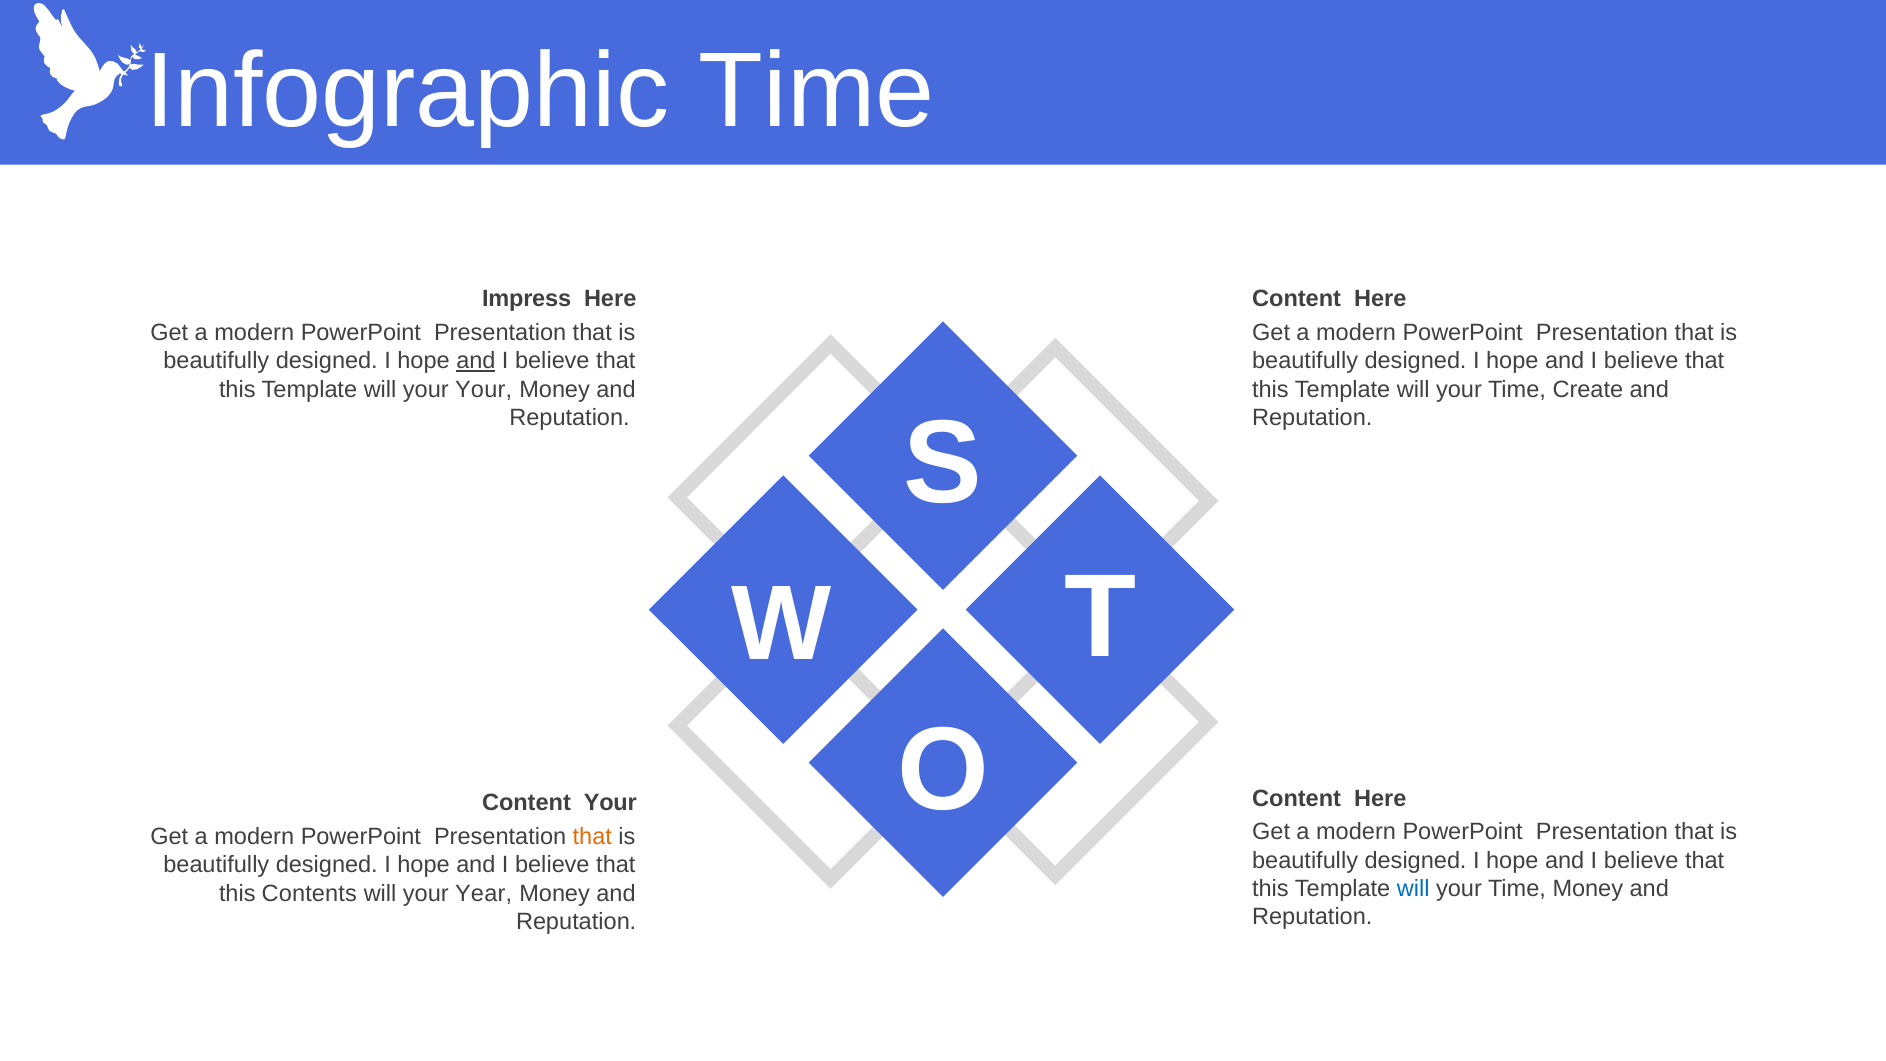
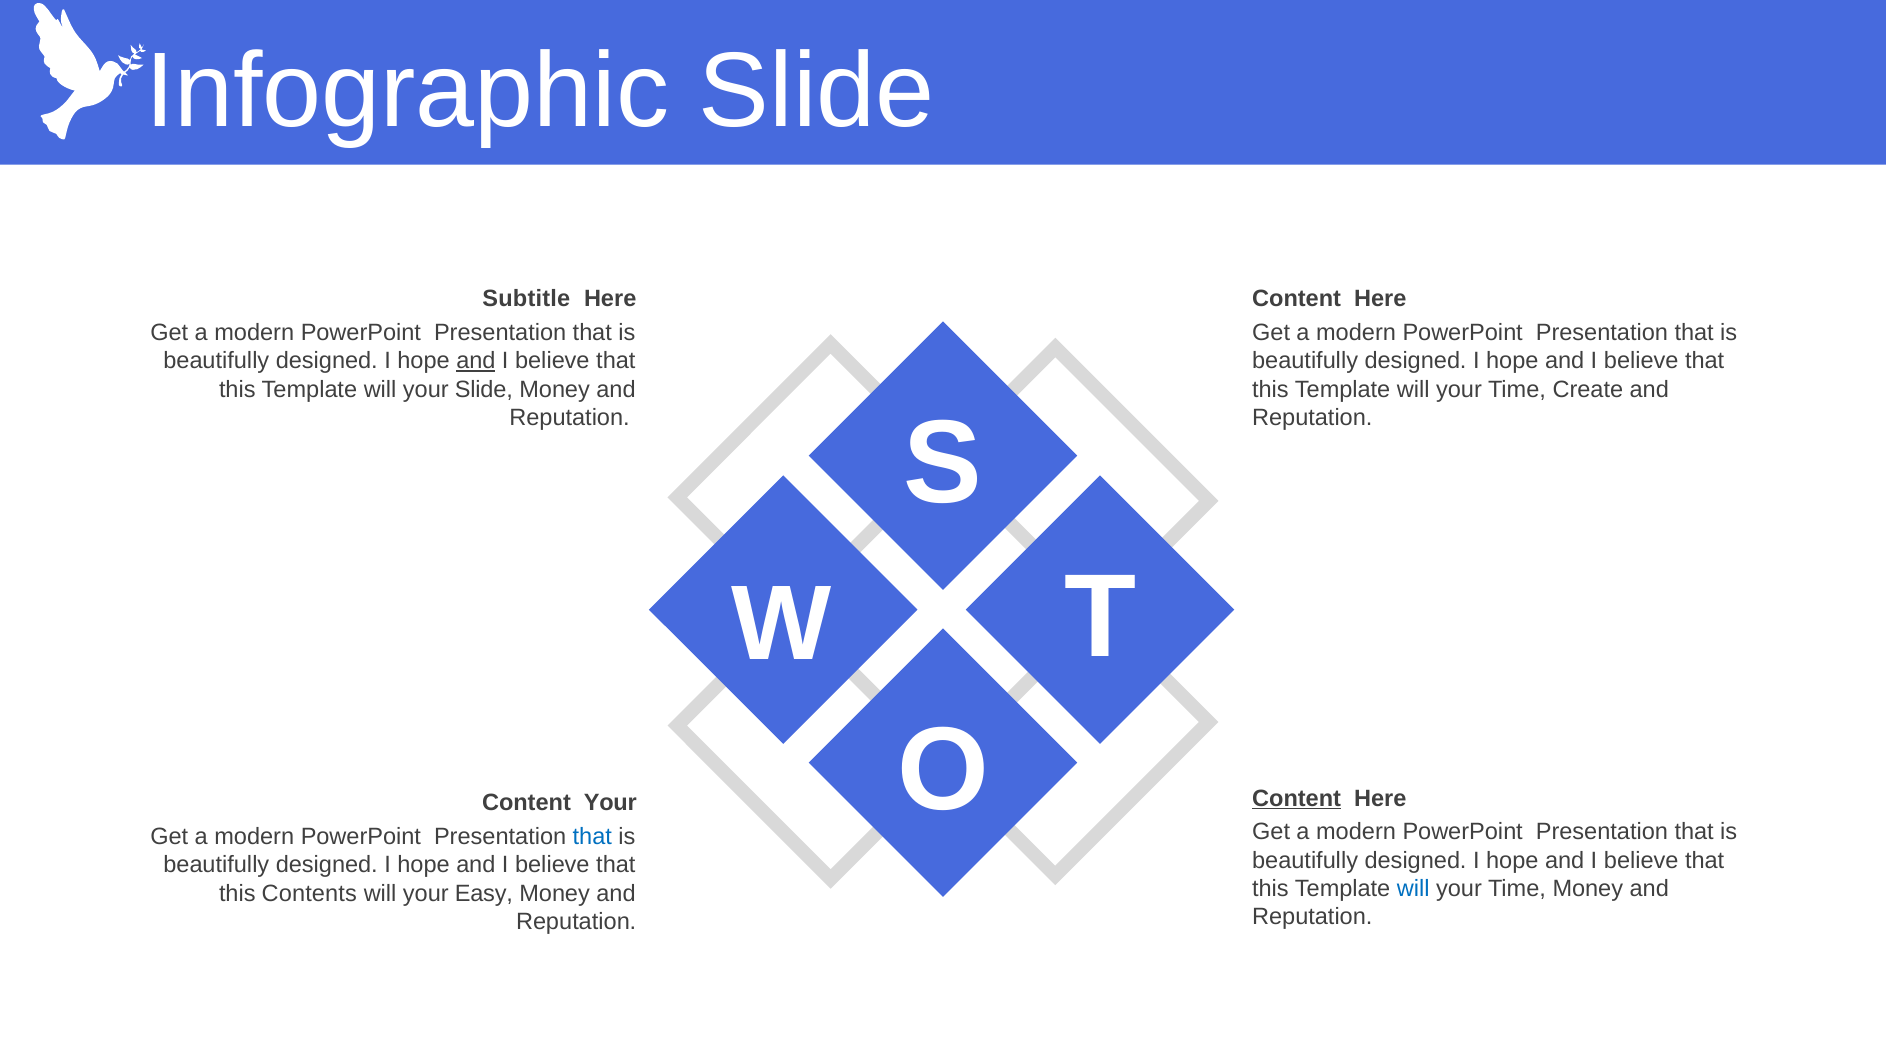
Infographic Time: Time -> Slide
Impress: Impress -> Subtitle
your Your: Your -> Slide
Content at (1297, 798) underline: none -> present
that at (592, 837) colour: orange -> blue
Year: Year -> Easy
